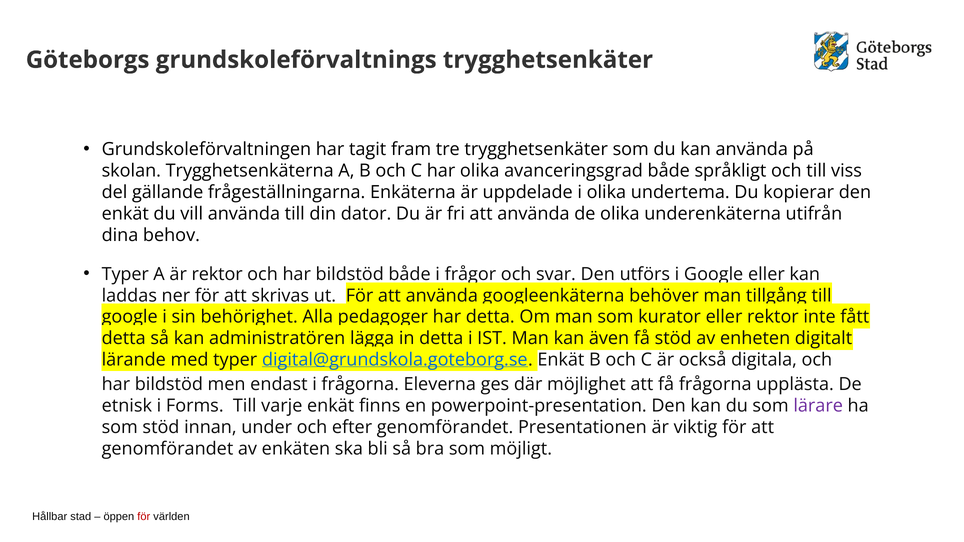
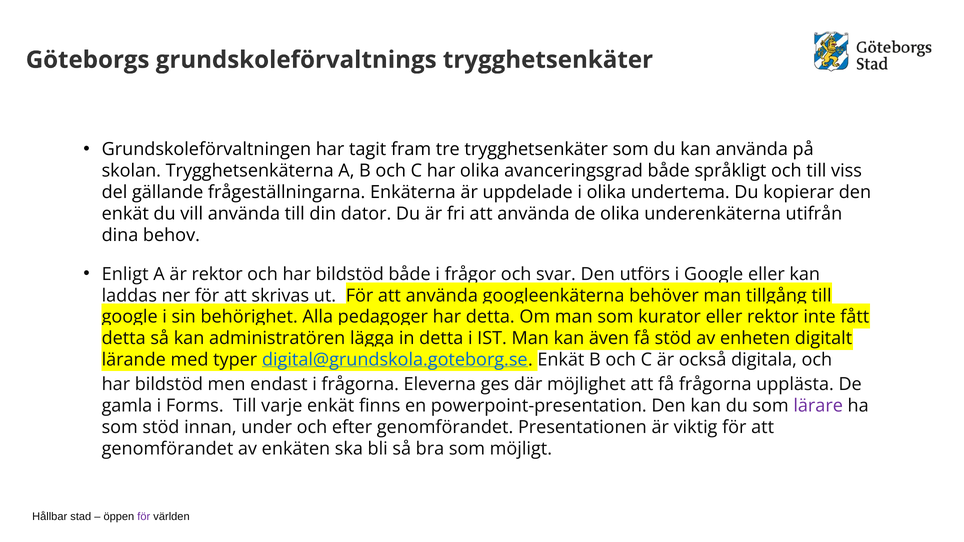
Typer at (125, 274): Typer -> Enligt
etnisk: etnisk -> gamla
för at (144, 517) colour: red -> purple
